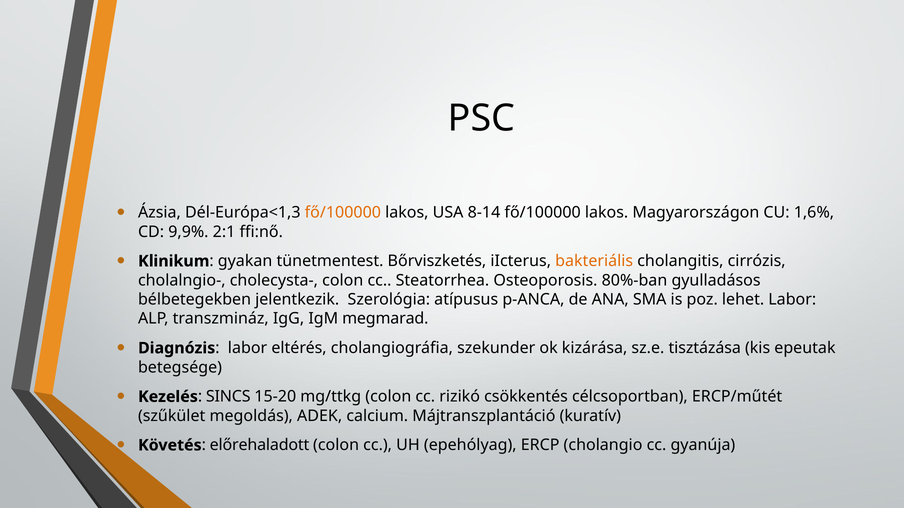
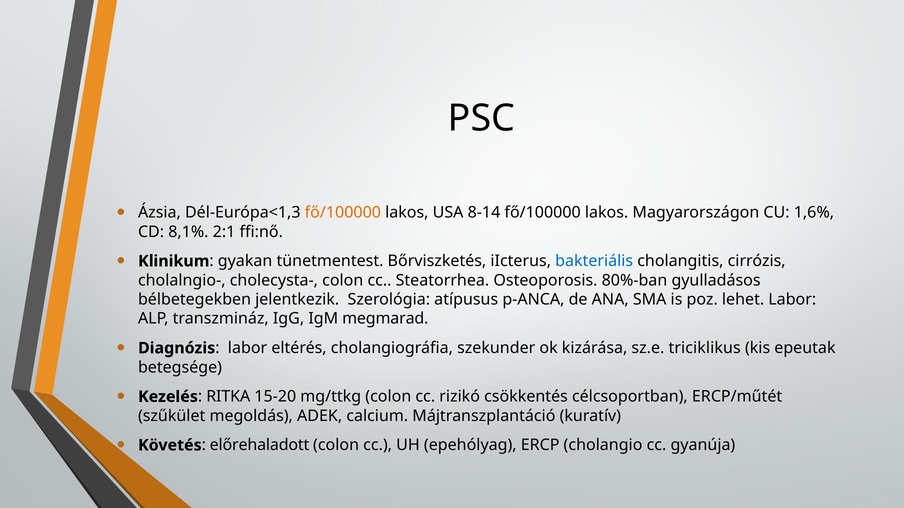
9,9%: 9,9% -> 8,1%
bakteriális colour: orange -> blue
tisztázása: tisztázása -> triciklikus
SINCS: SINCS -> RITKA
